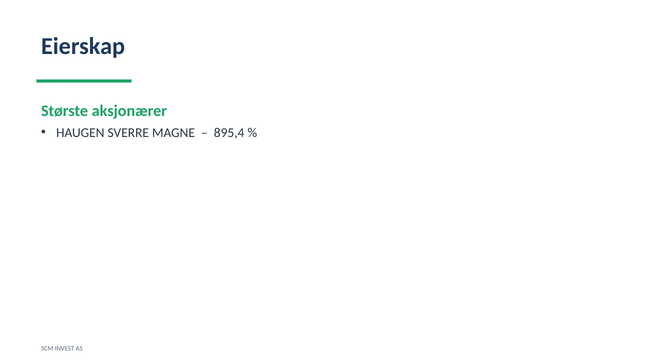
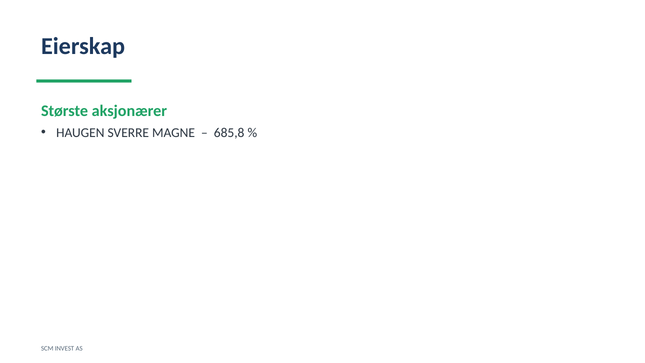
895,4: 895,4 -> 685,8
